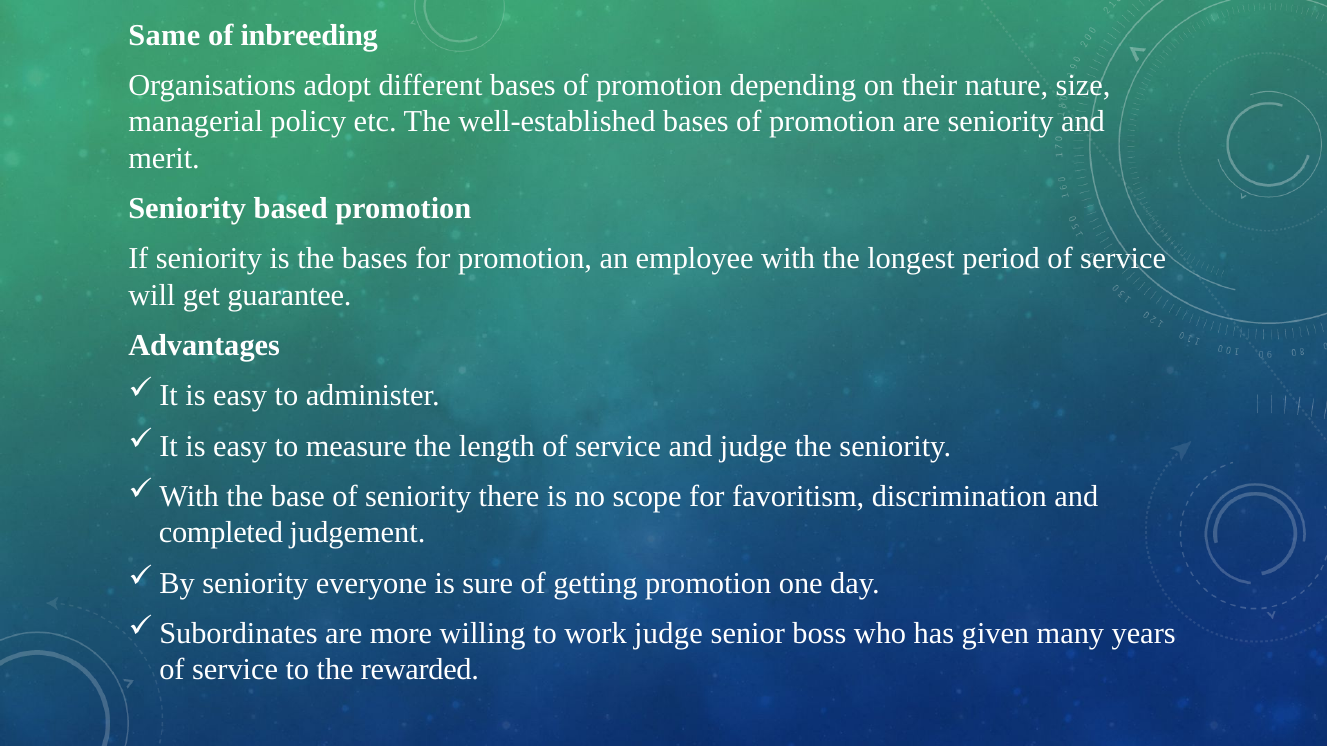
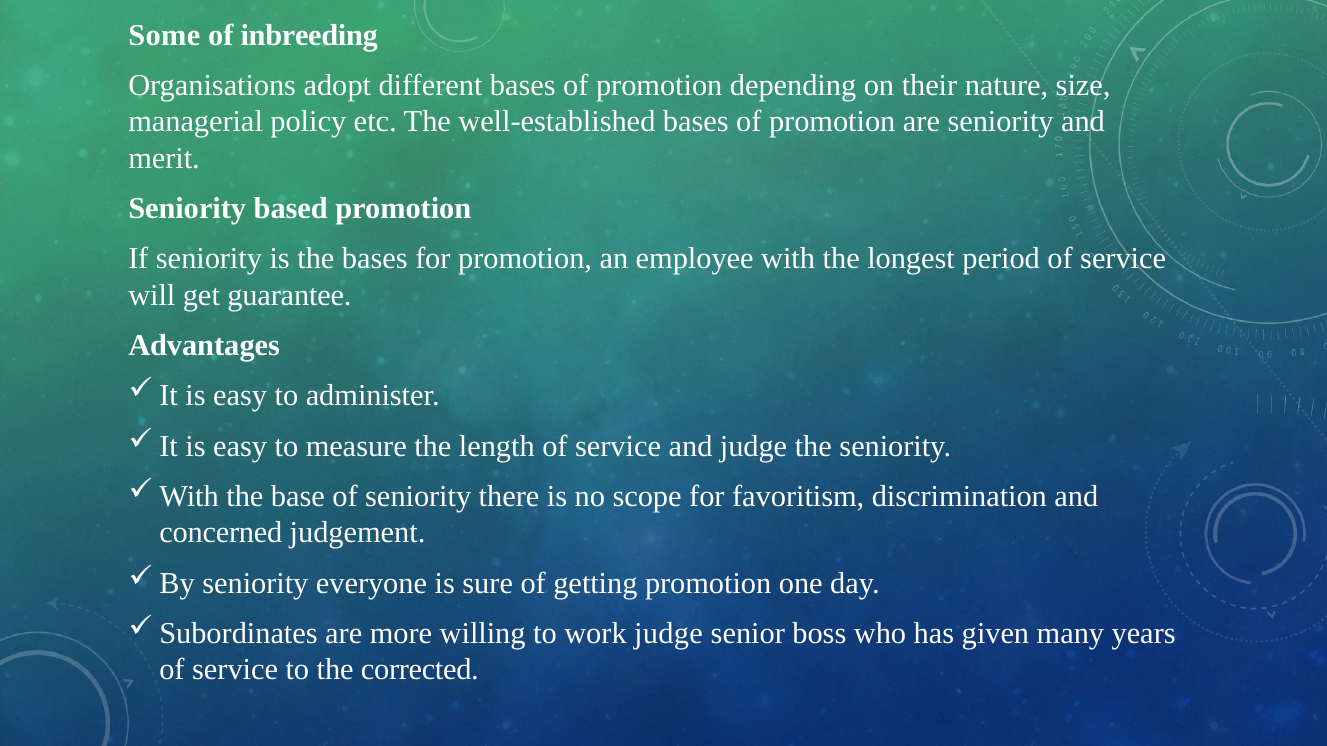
Same: Same -> Some
completed: completed -> concerned
rewarded: rewarded -> corrected
